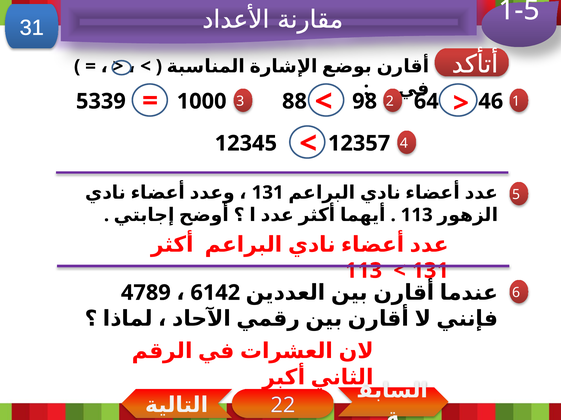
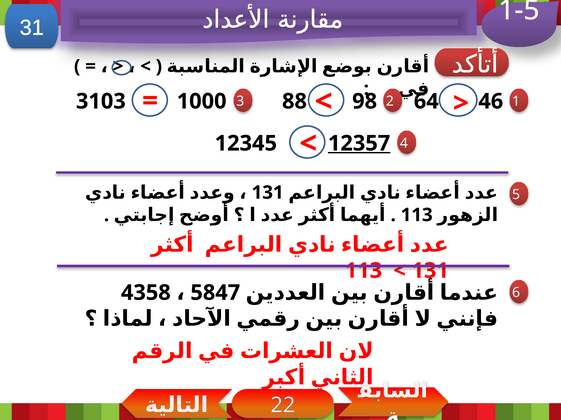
5339: 5339 -> 3103
12357 underline: none -> present
4789: 4789 -> 4358
6142: 6142 -> 5847
